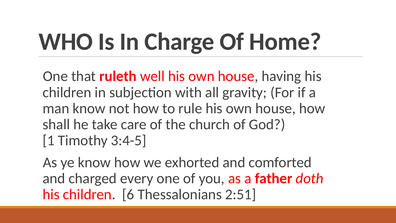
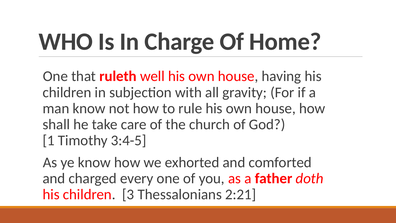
6: 6 -> 3
2:51: 2:51 -> 2:21
